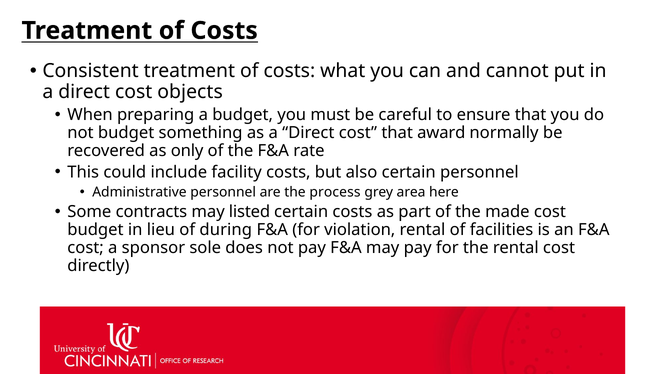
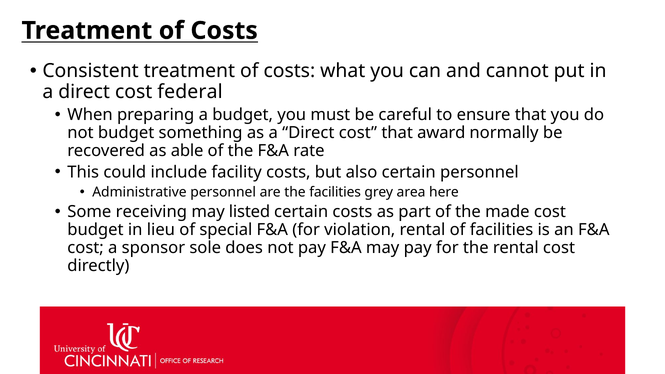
objects: objects -> federal
only: only -> able
the process: process -> facilities
contracts: contracts -> receiving
during: during -> special
